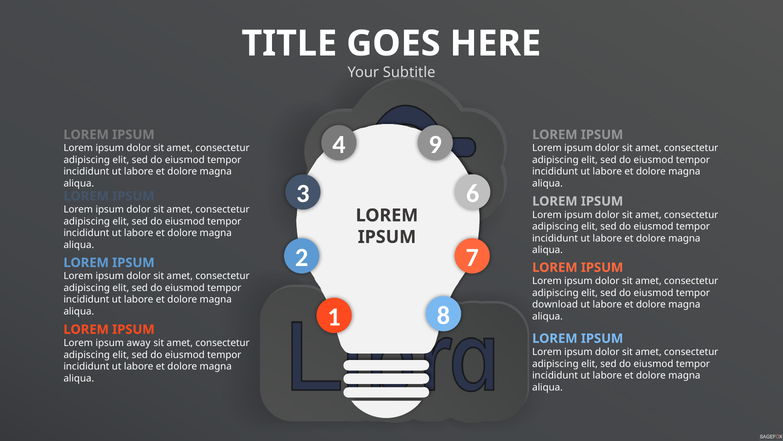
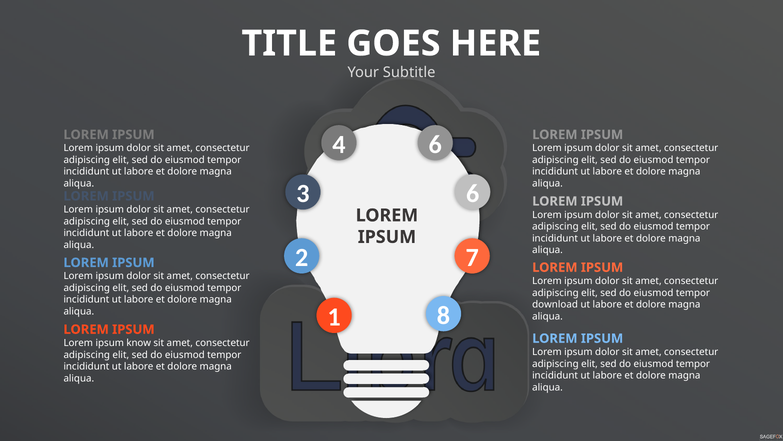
4 9: 9 -> 6
away: away -> know
